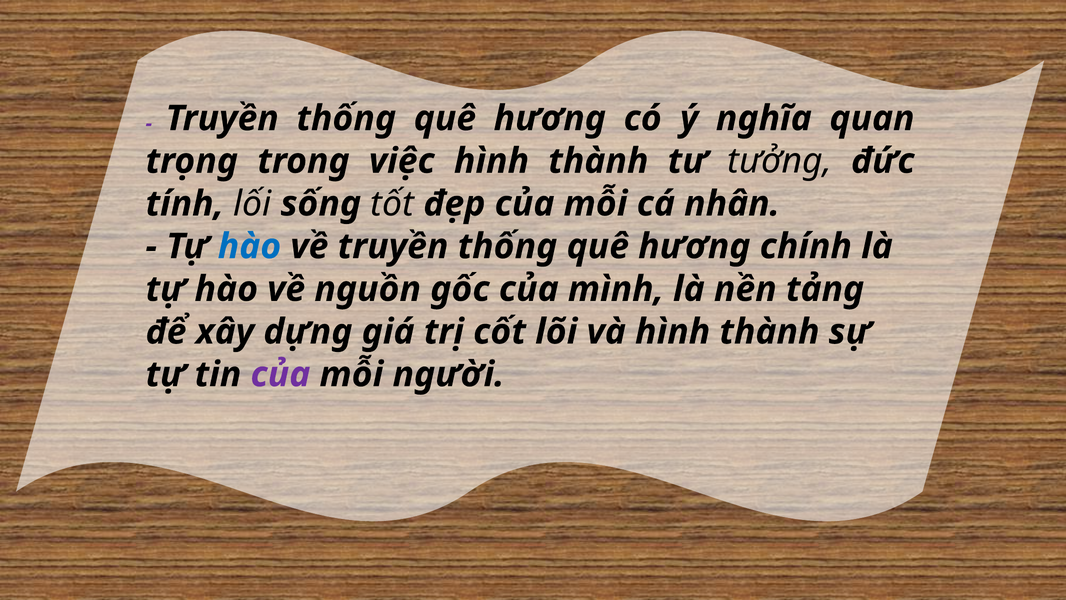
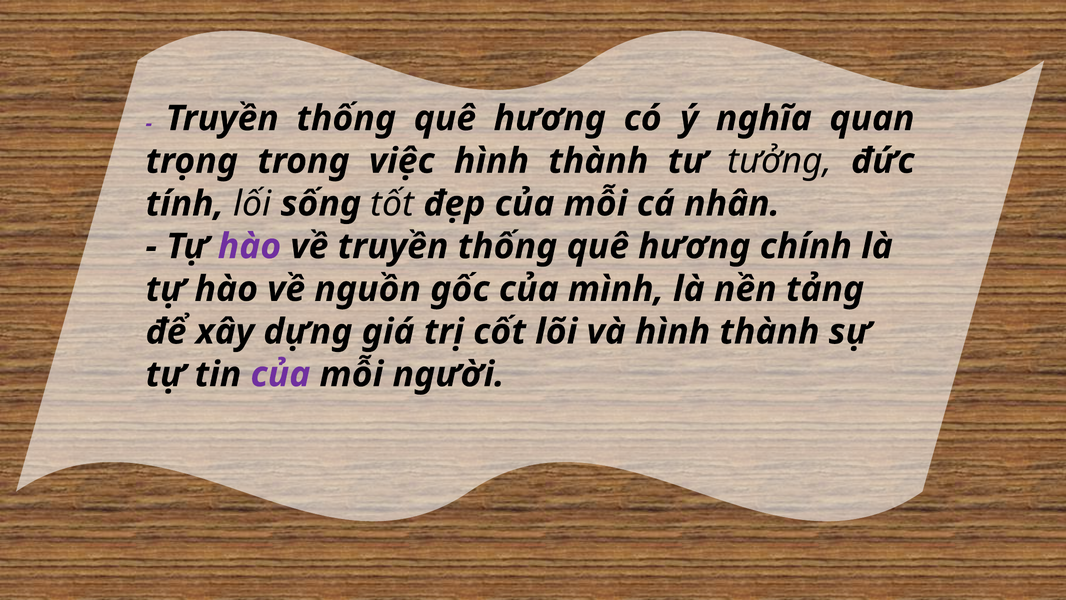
hào at (249, 246) colour: blue -> purple
